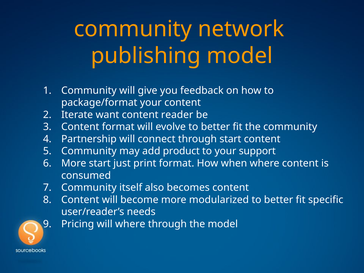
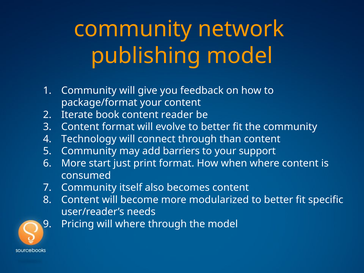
want: want -> book
Partnership: Partnership -> Technology
through start: start -> than
product: product -> barriers
